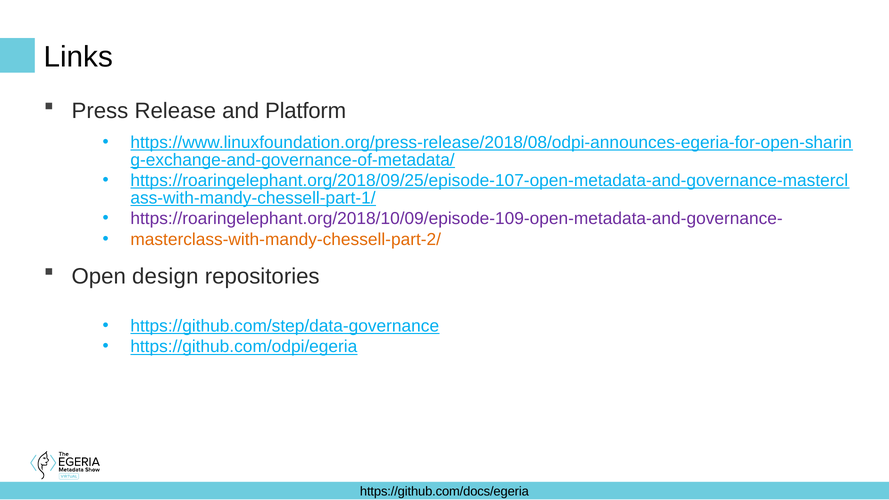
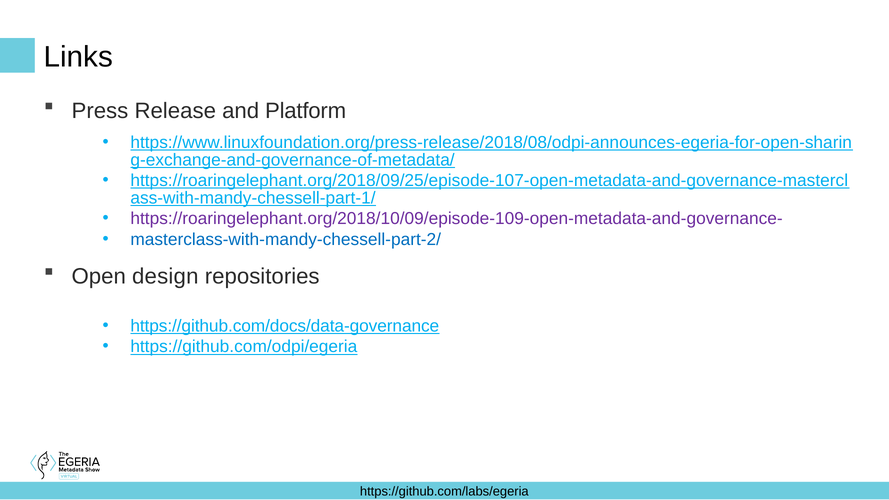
masterclass-with-mandy-chessell-part-2/ colour: orange -> blue
https://github.com/step/data-governance: https://github.com/step/data-governance -> https://github.com/docs/data-governance
https://github.com/docs/egeria: https://github.com/docs/egeria -> https://github.com/labs/egeria
